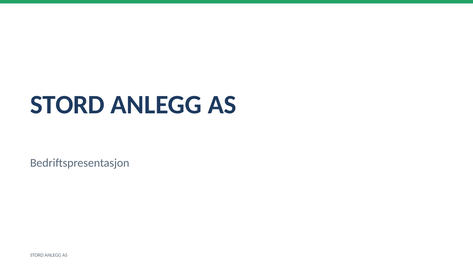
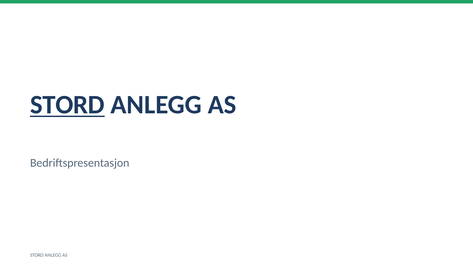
STORD at (67, 105) underline: none -> present
